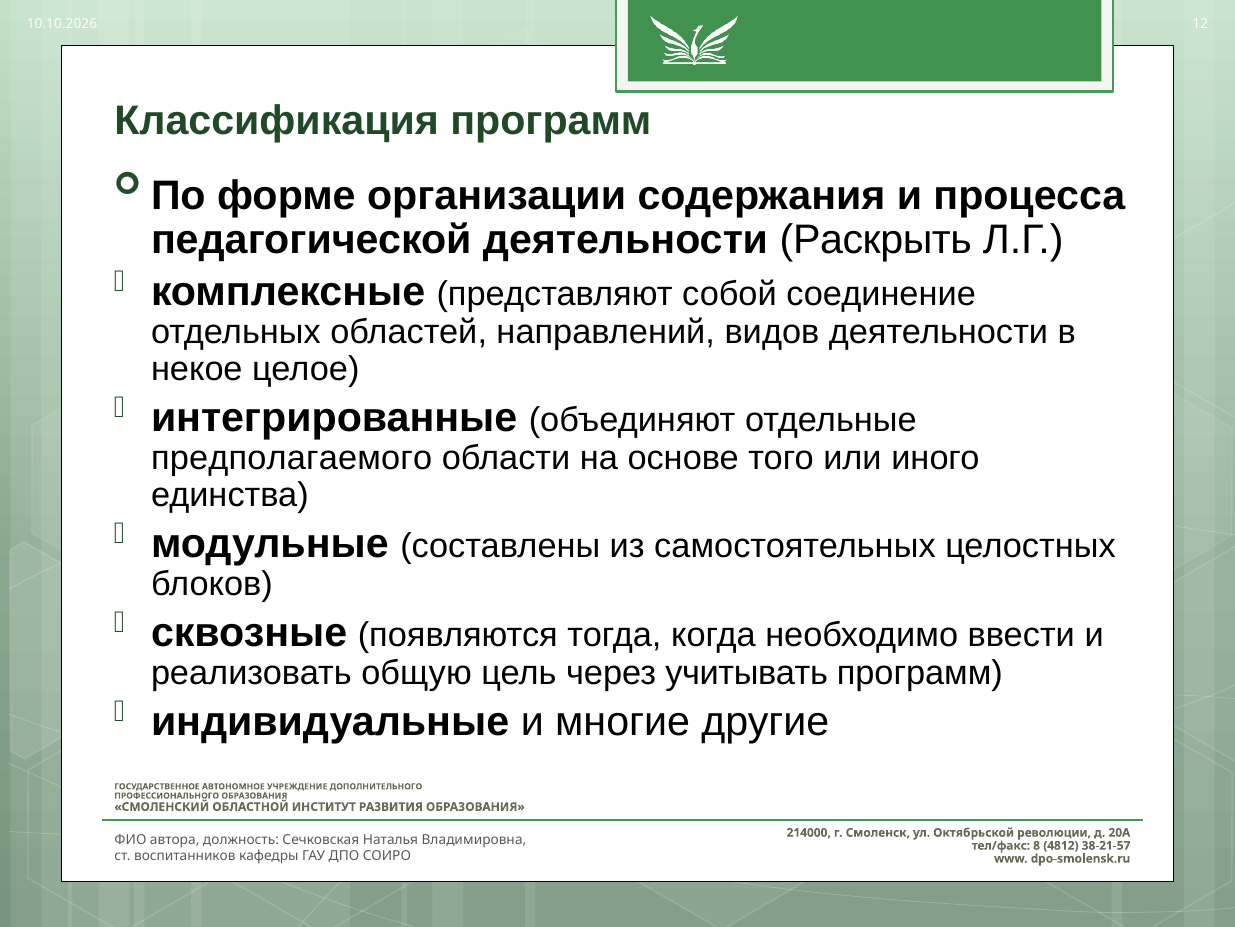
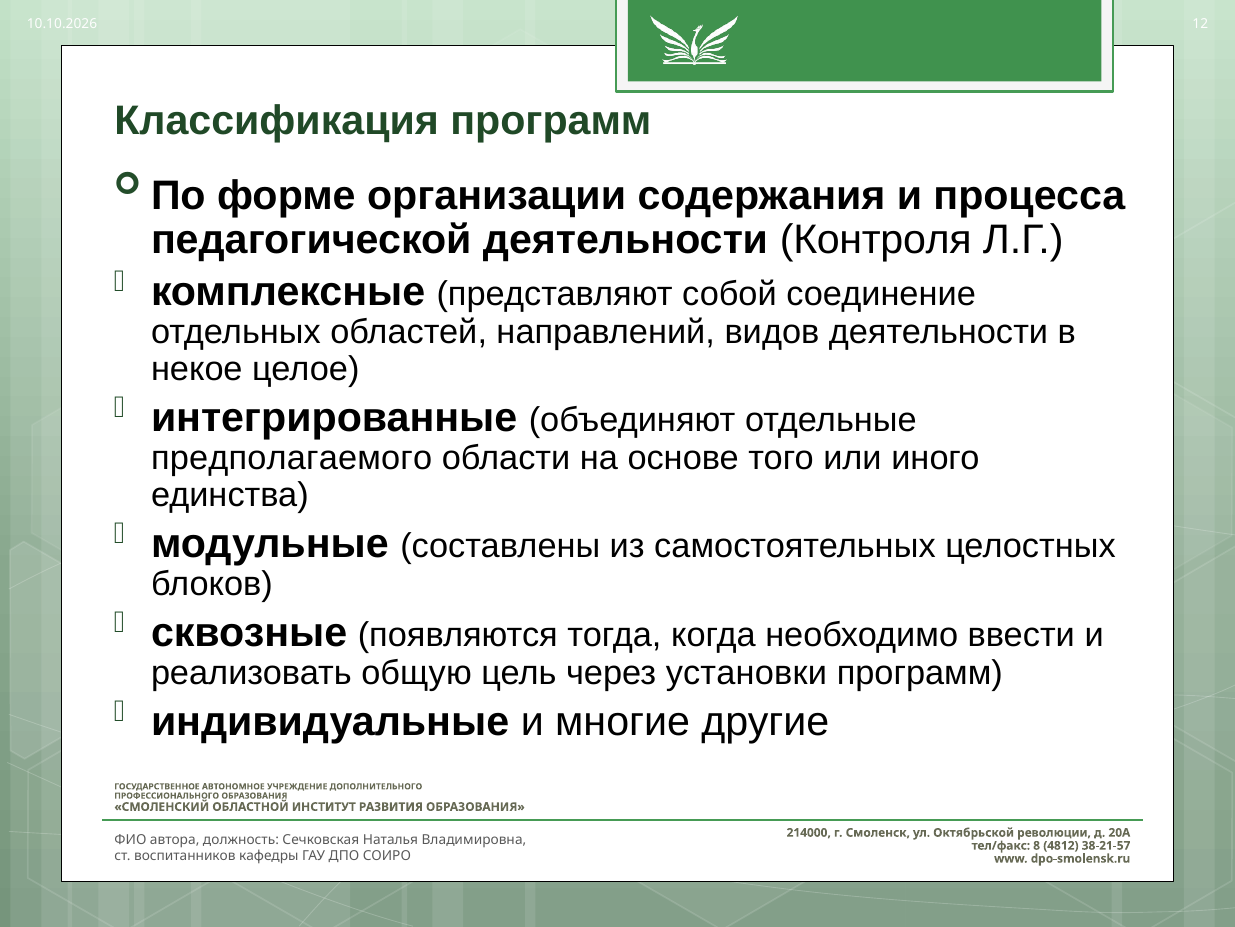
Раскрыть: Раскрыть -> Контроля
учитывать: учитывать -> установки
